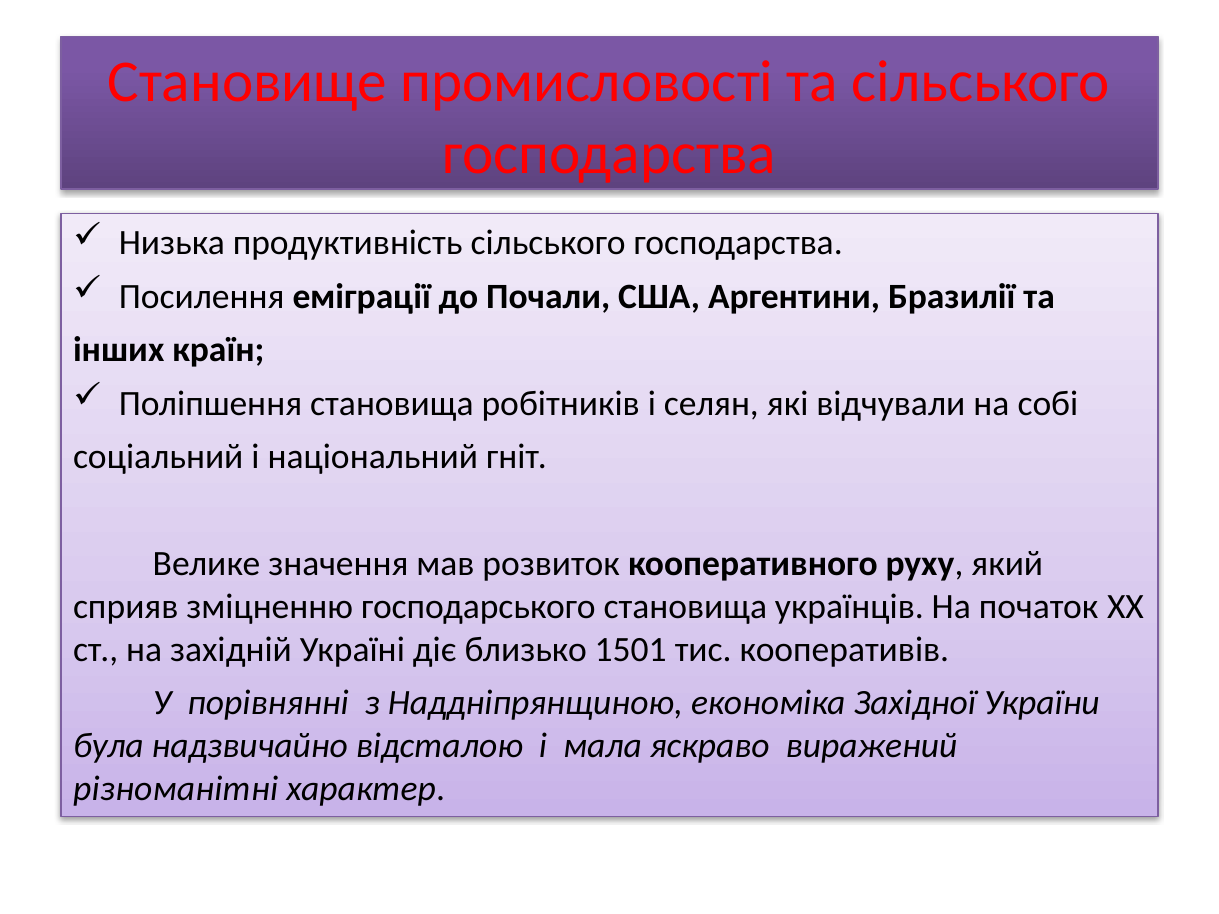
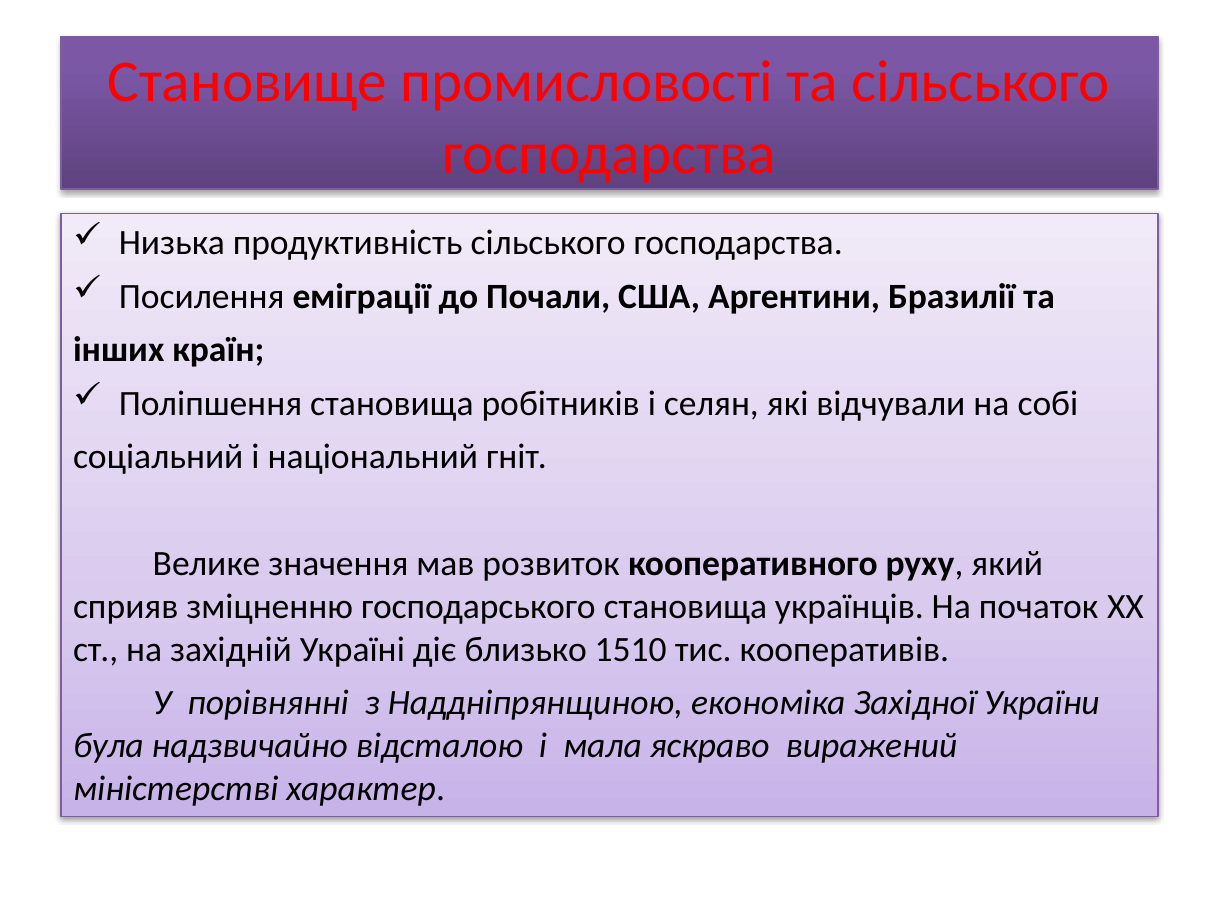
1501: 1501 -> 1510
різноманітні: різноманітні -> міністерстві
